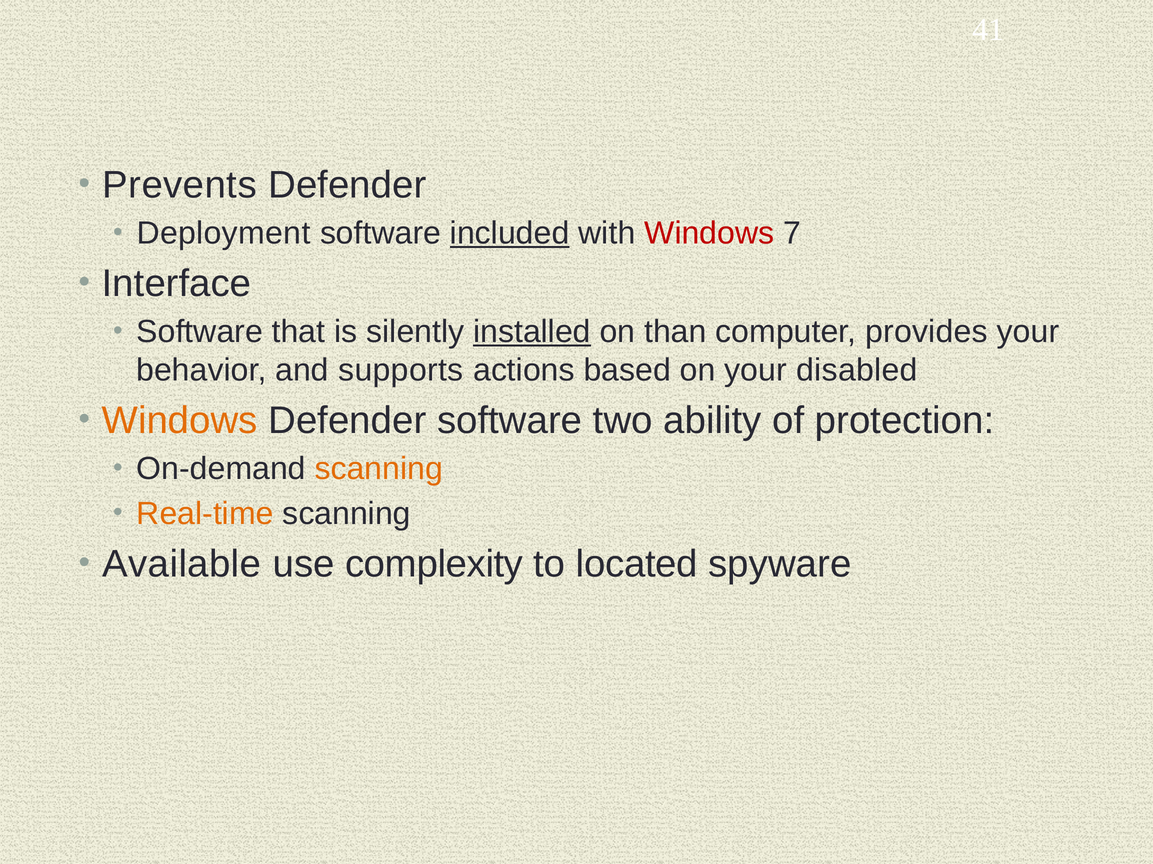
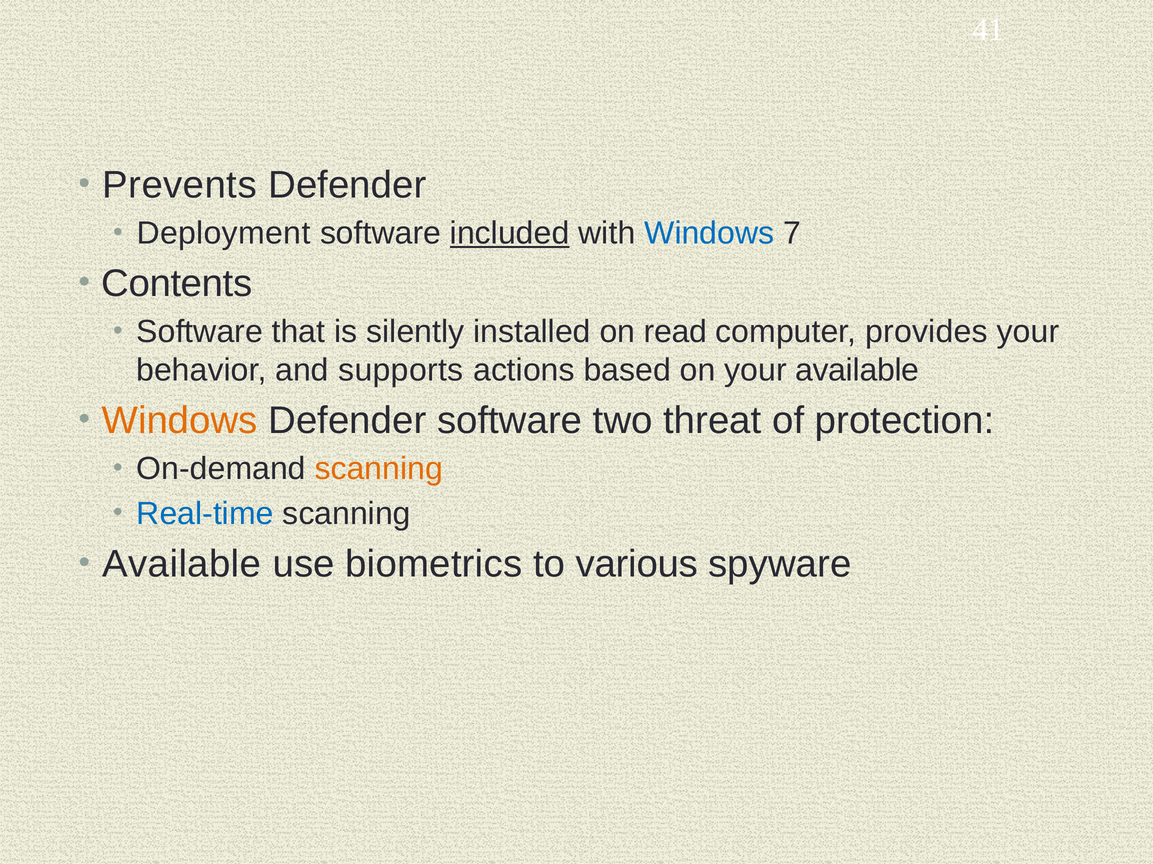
Windows at (709, 234) colour: red -> blue
Interface: Interface -> Contents
installed underline: present -> none
than: than -> read
your disabled: disabled -> available
ability: ability -> threat
Real-time colour: orange -> blue
complexity: complexity -> biometrics
located: located -> various
